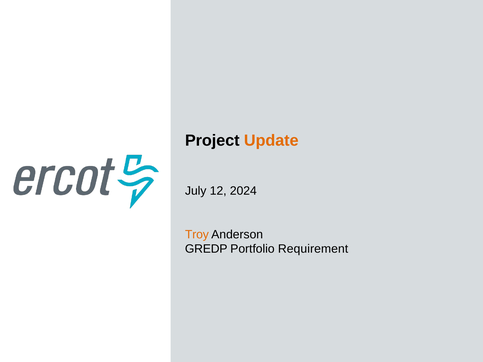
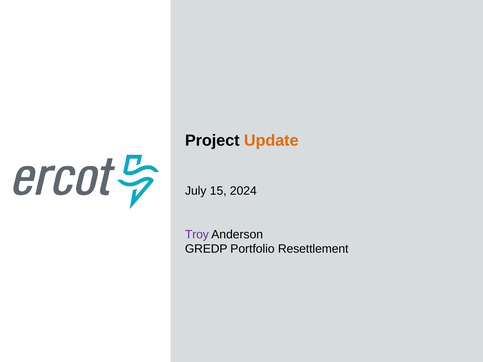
12: 12 -> 15
Troy colour: orange -> purple
Requirement: Requirement -> Resettlement
